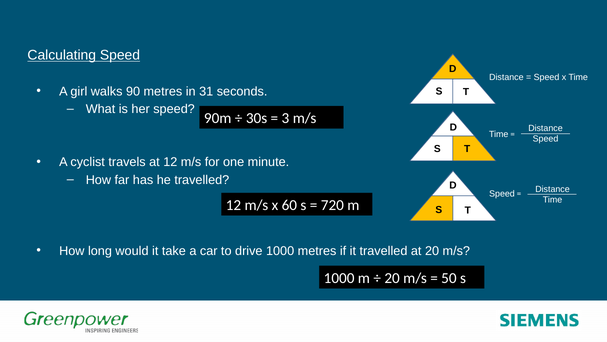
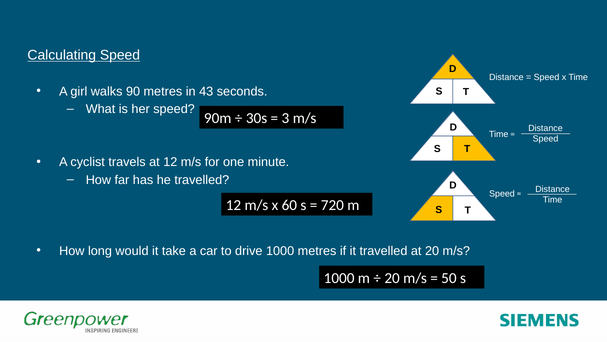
31: 31 -> 43
